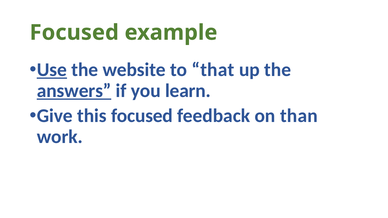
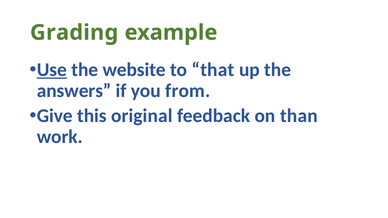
Focused at (74, 33): Focused -> Grading
answers underline: present -> none
learn: learn -> from
this focused: focused -> original
